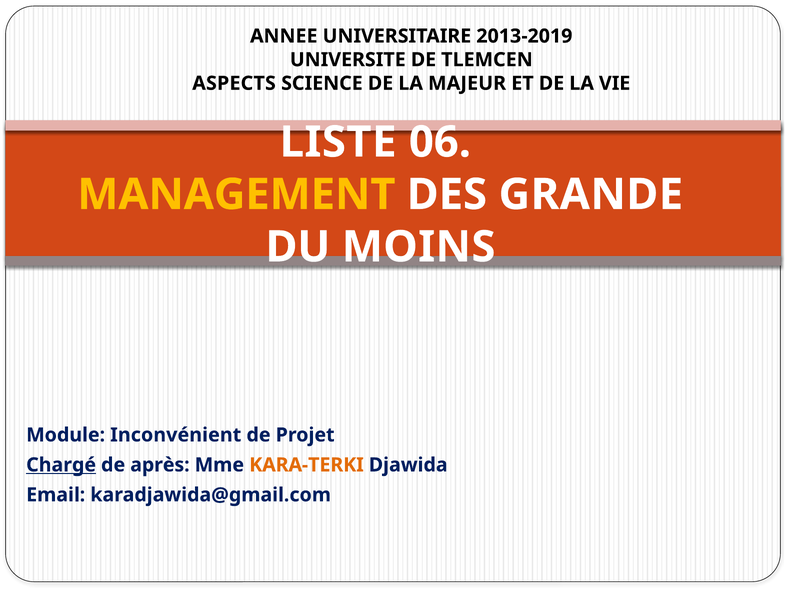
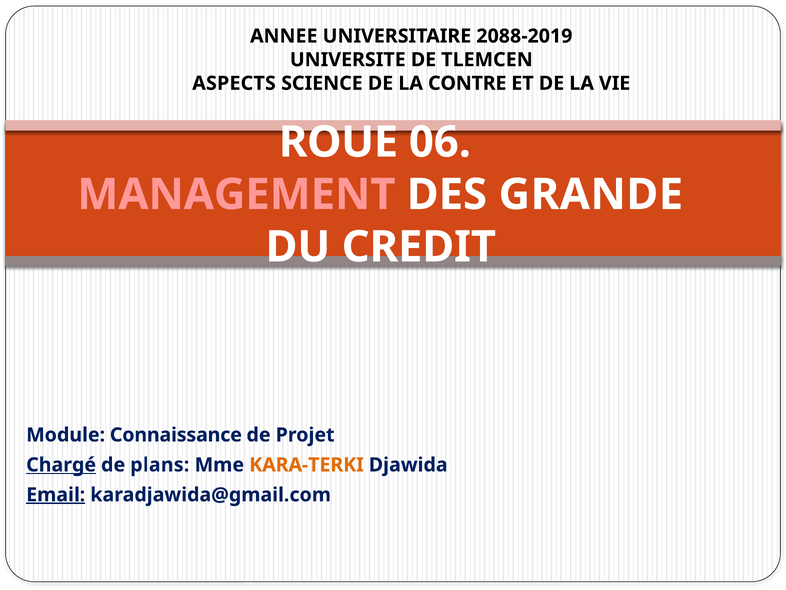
2013-2019: 2013-2019 -> 2088-2019
MAJEUR: MAJEUR -> CONTRE
LISTE: LISTE -> ROUE
MANAGEMENT colour: yellow -> pink
MOINS: MOINS -> CREDIT
Inconvénient: Inconvénient -> Connaissance
après: après -> plans
Email underline: none -> present
